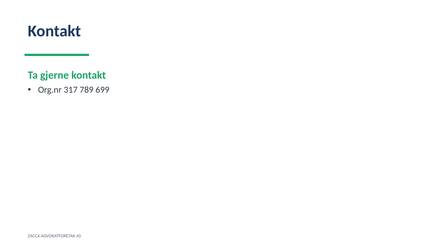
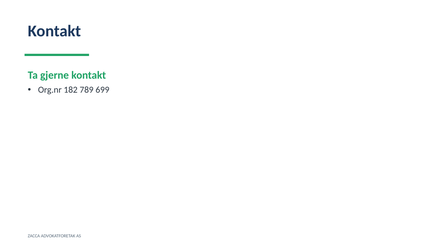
317: 317 -> 182
